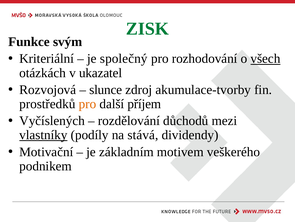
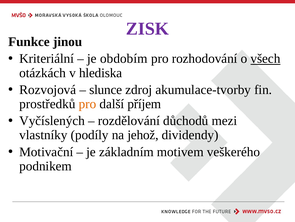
ZISK colour: green -> purple
svým: svým -> jinou
společný: společný -> obdobím
ukazatel: ukazatel -> hlediska
vlastníky underline: present -> none
stává: stává -> jehož
